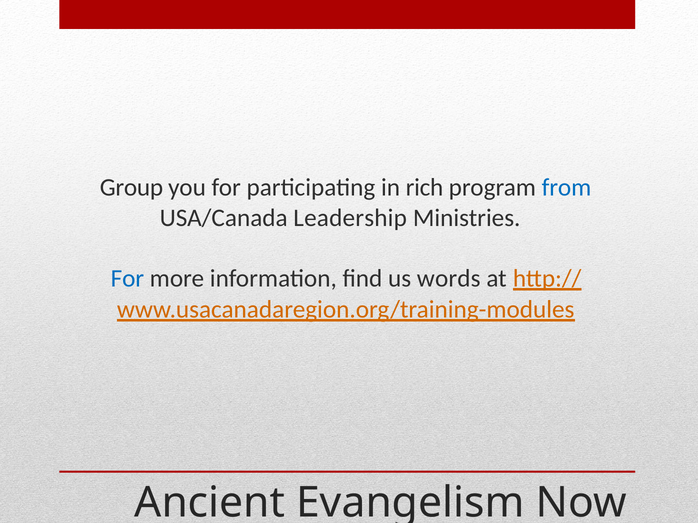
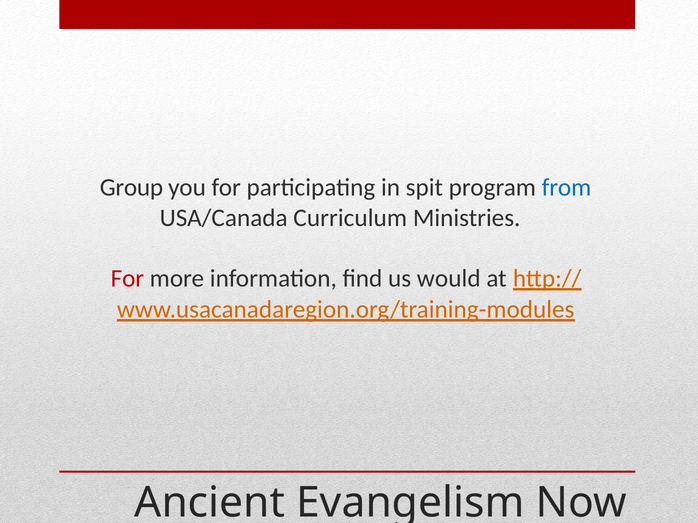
rich: rich -> spit
Leadership: Leadership -> Curriculum
For at (127, 279) colour: blue -> red
words: words -> would
